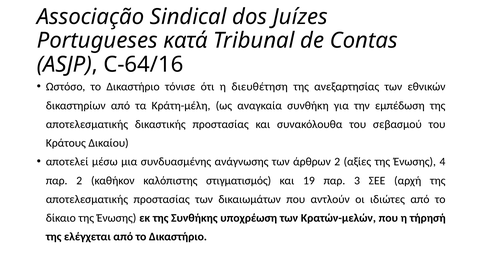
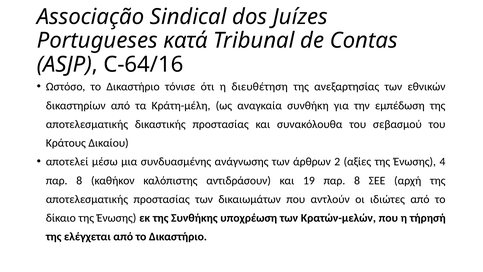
2 at (79, 180): 2 -> 8
στιγματισμός: στιγματισμός -> αντιδράσουν
19 παρ 3: 3 -> 8
